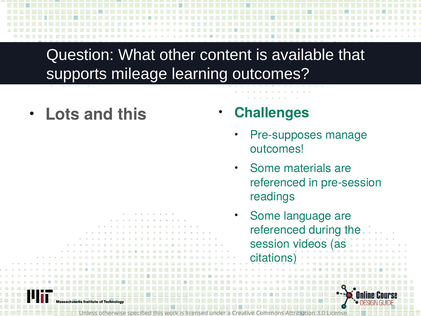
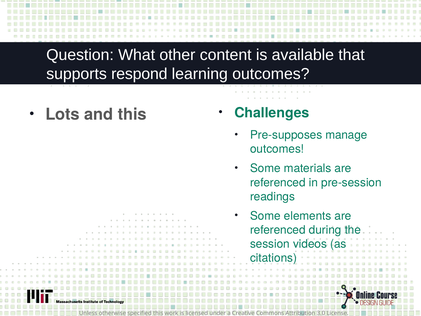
mileage: mileage -> respond
language: language -> elements
